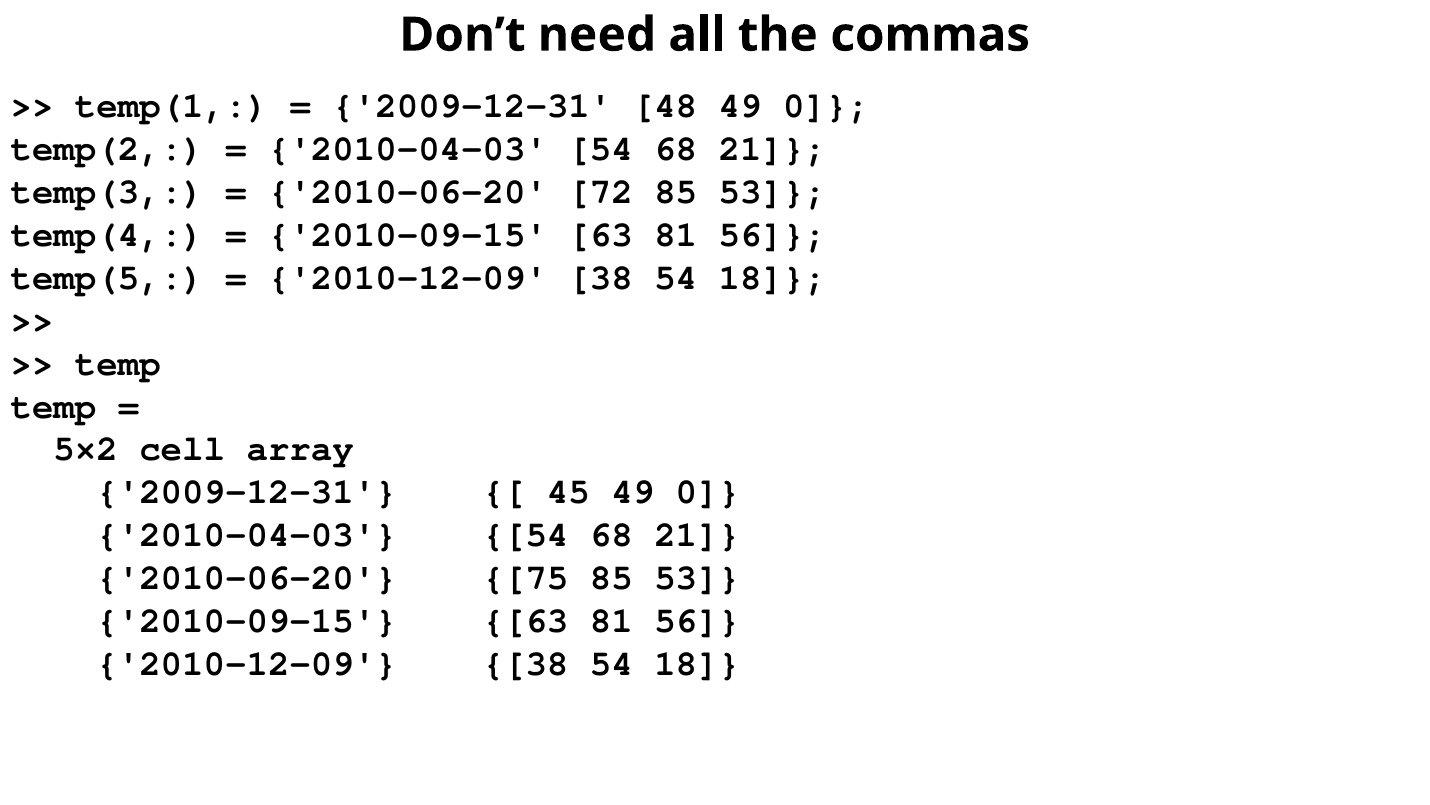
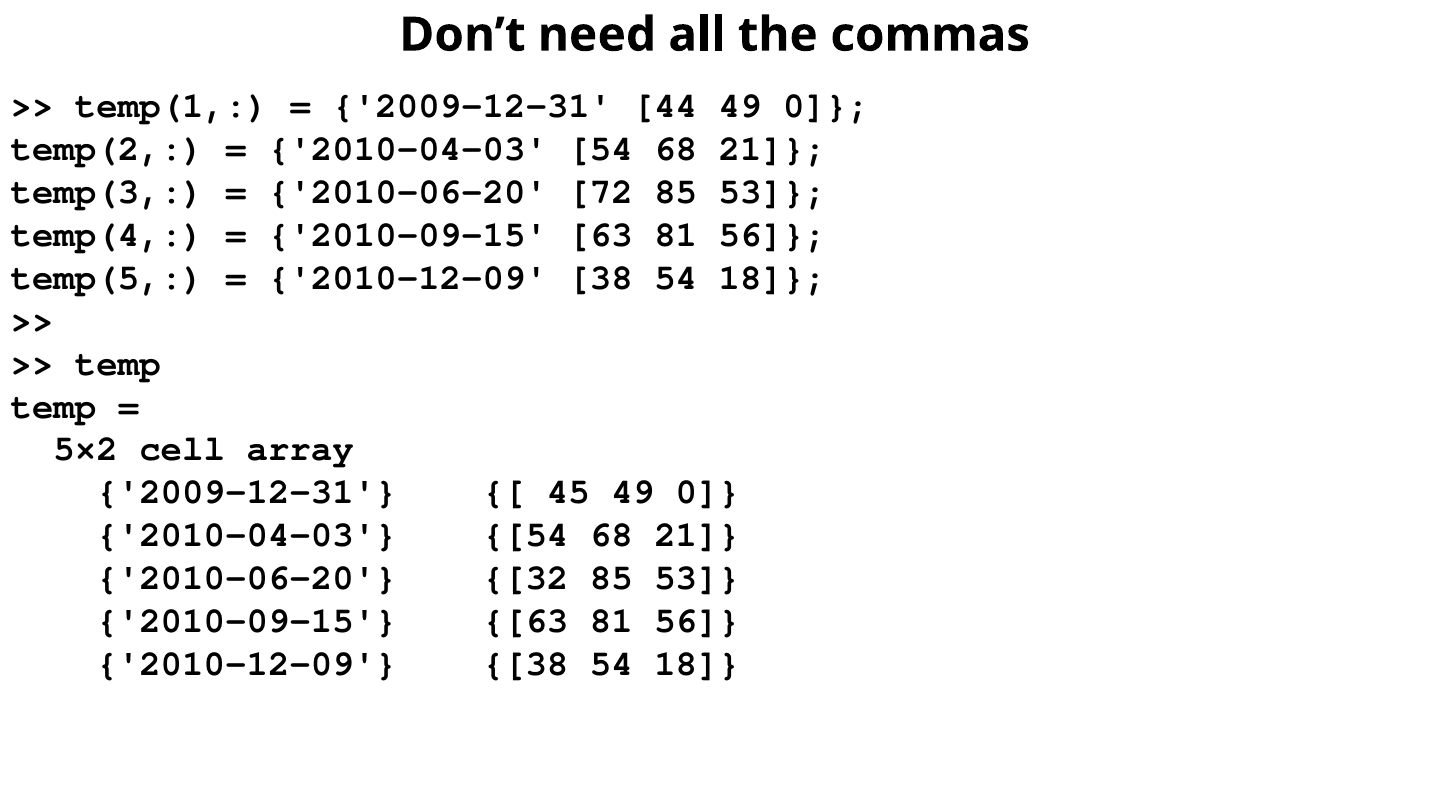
48: 48 -> 44
75: 75 -> 32
